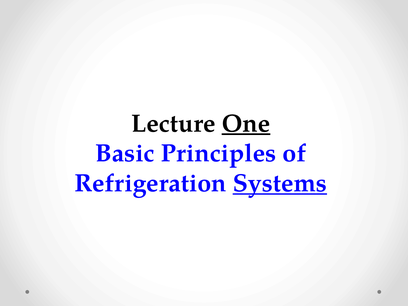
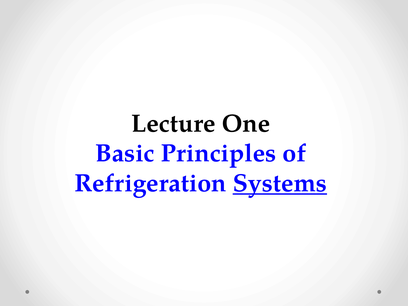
One underline: present -> none
